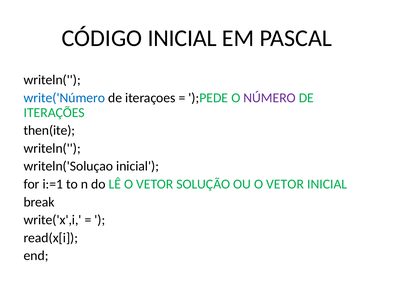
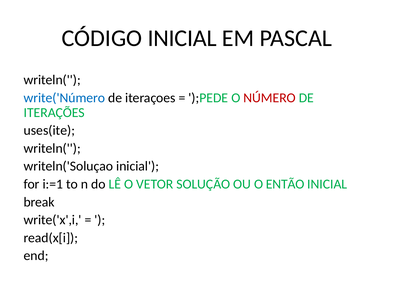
NÚMERO colour: purple -> red
then(ite: then(ite -> uses(ite
OU O VETOR: VETOR -> ENTÃO
